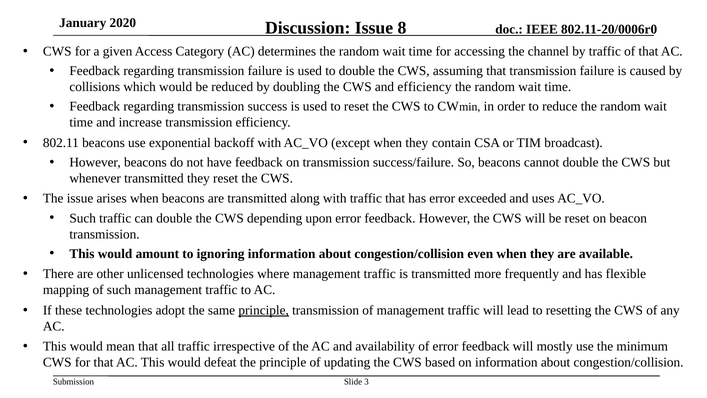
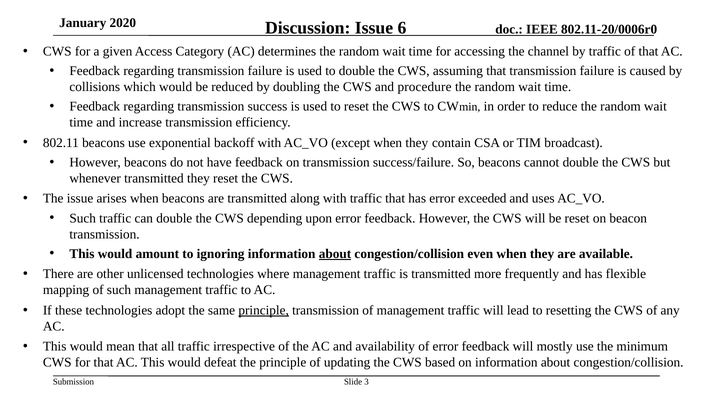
8: 8 -> 6
and efficiency: efficiency -> procedure
about at (335, 254) underline: none -> present
